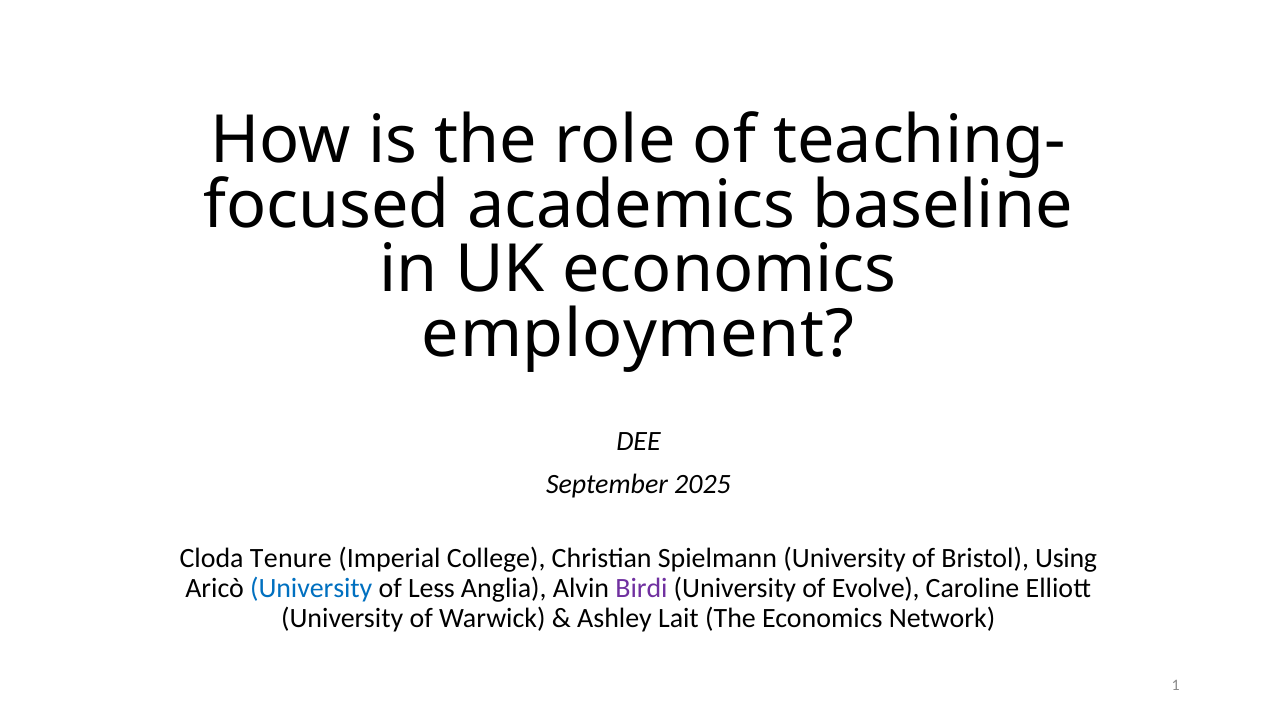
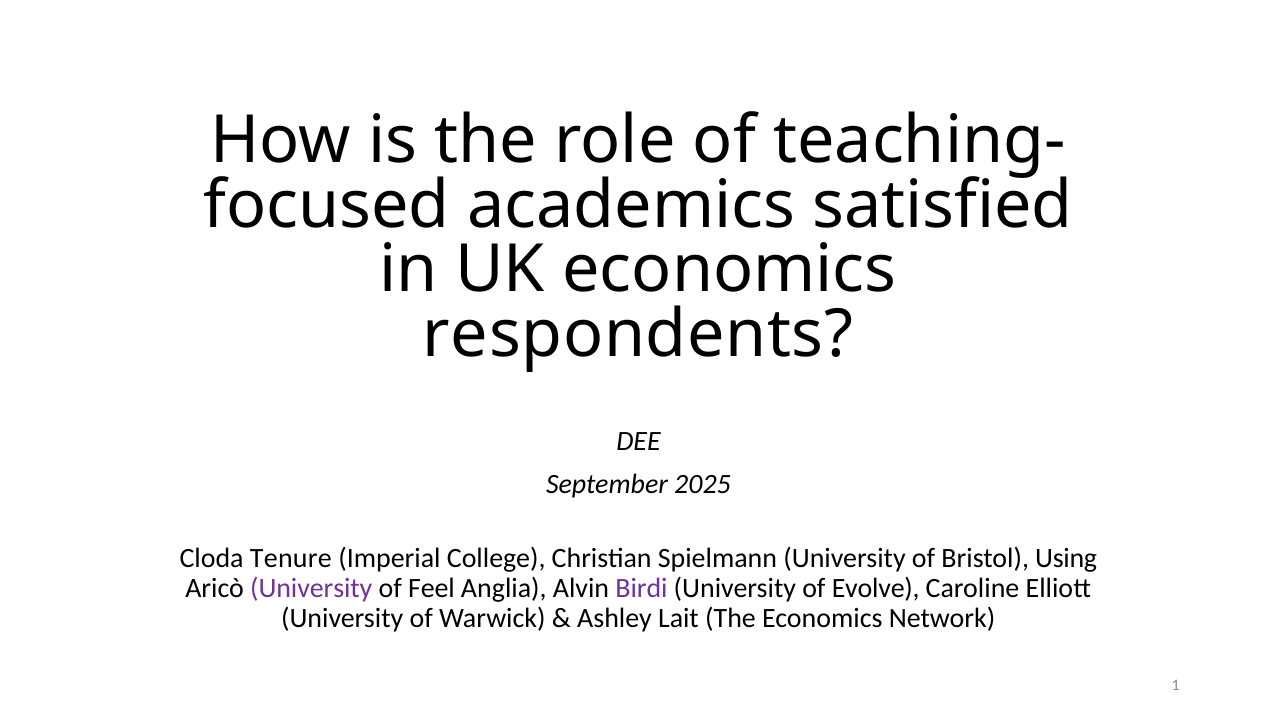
baseline: baseline -> satisfied
employment: employment -> respondents
University at (311, 589) colour: blue -> purple
Less: Less -> Feel
